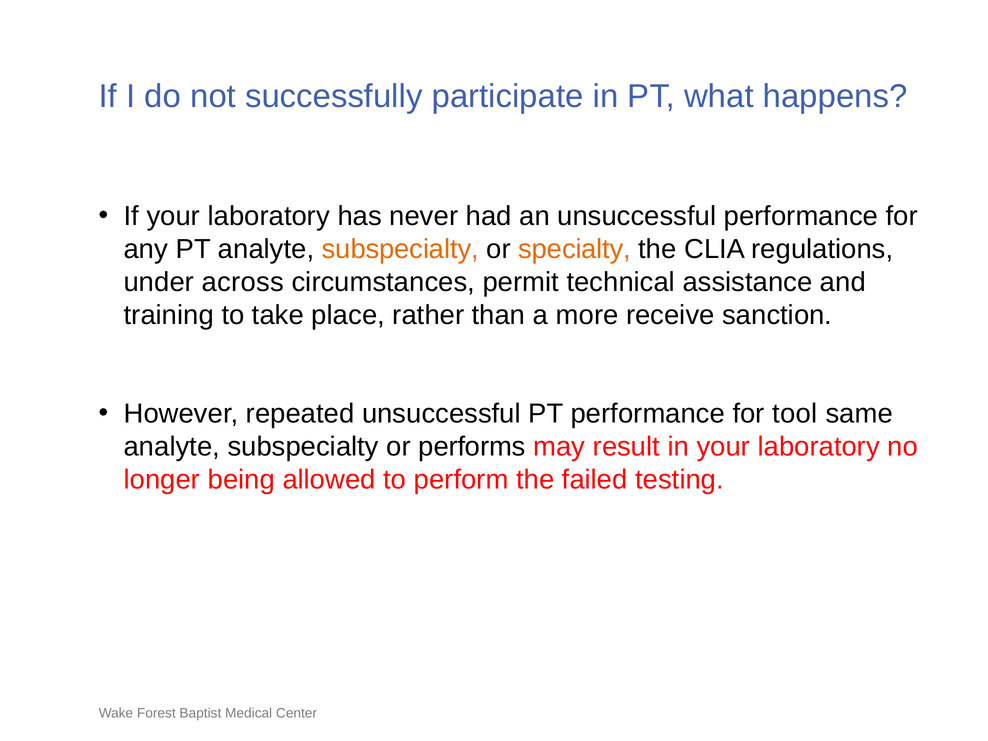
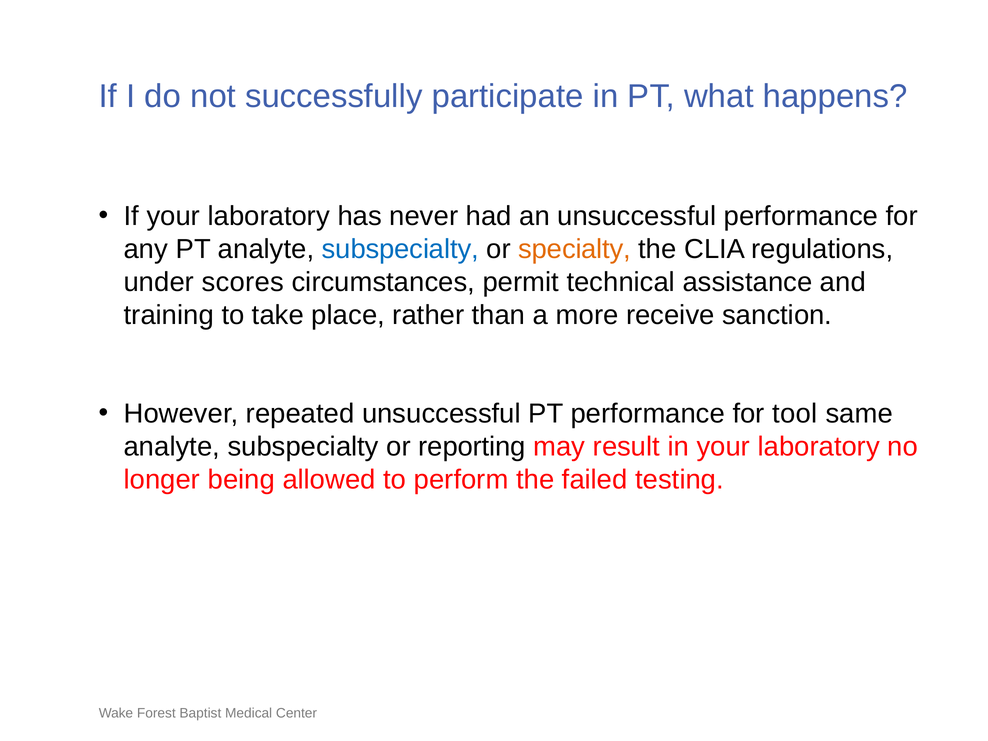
subspecialty at (400, 249) colour: orange -> blue
across: across -> scores
performs: performs -> reporting
